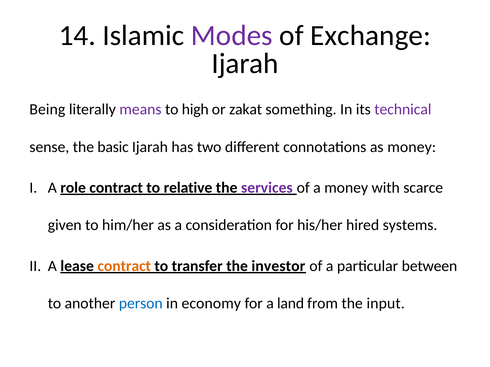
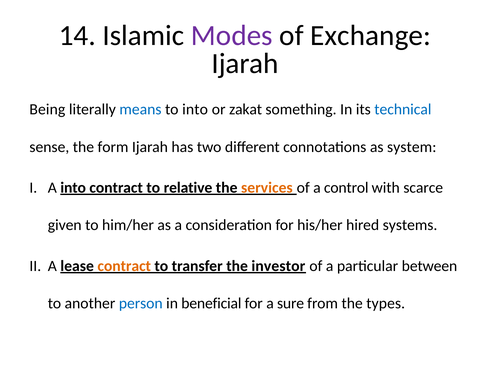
means colour: purple -> blue
to high: high -> into
technical colour: purple -> blue
basic: basic -> form
as money: money -> system
A role: role -> into
services colour: purple -> orange
a money: money -> control
economy: economy -> beneficial
land: land -> sure
input: input -> types
